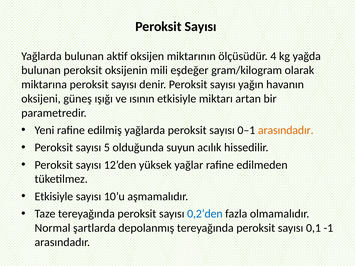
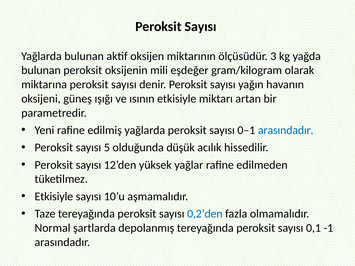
4: 4 -> 3
arasındadır at (286, 130) colour: orange -> blue
suyun: suyun -> düşük
